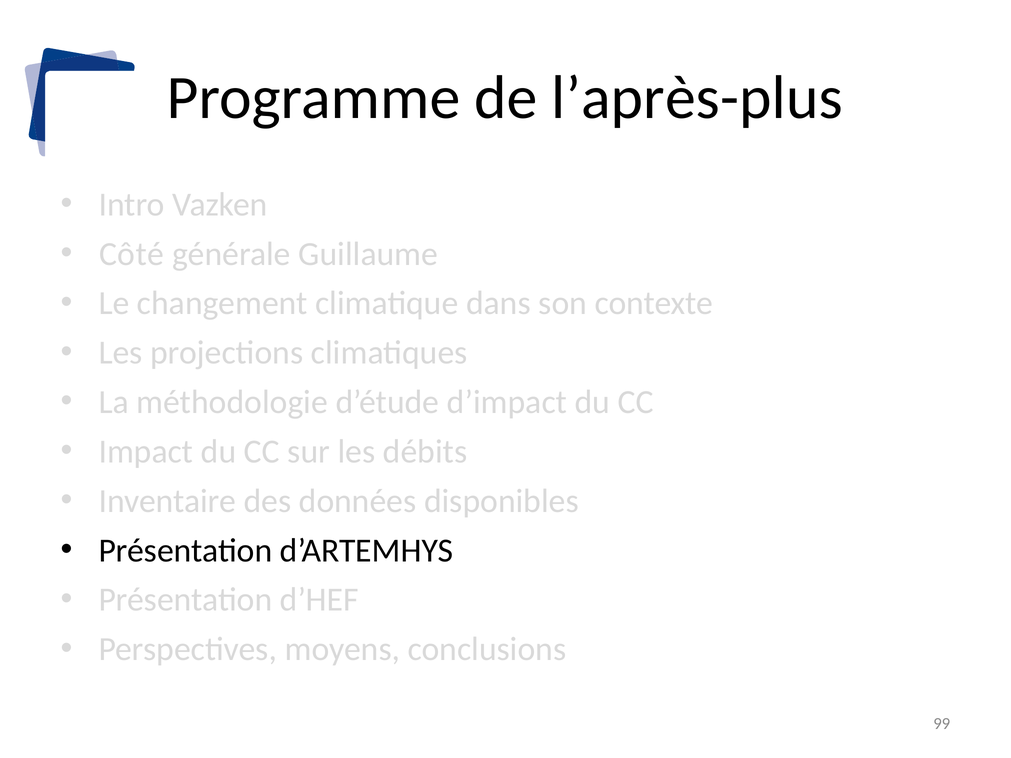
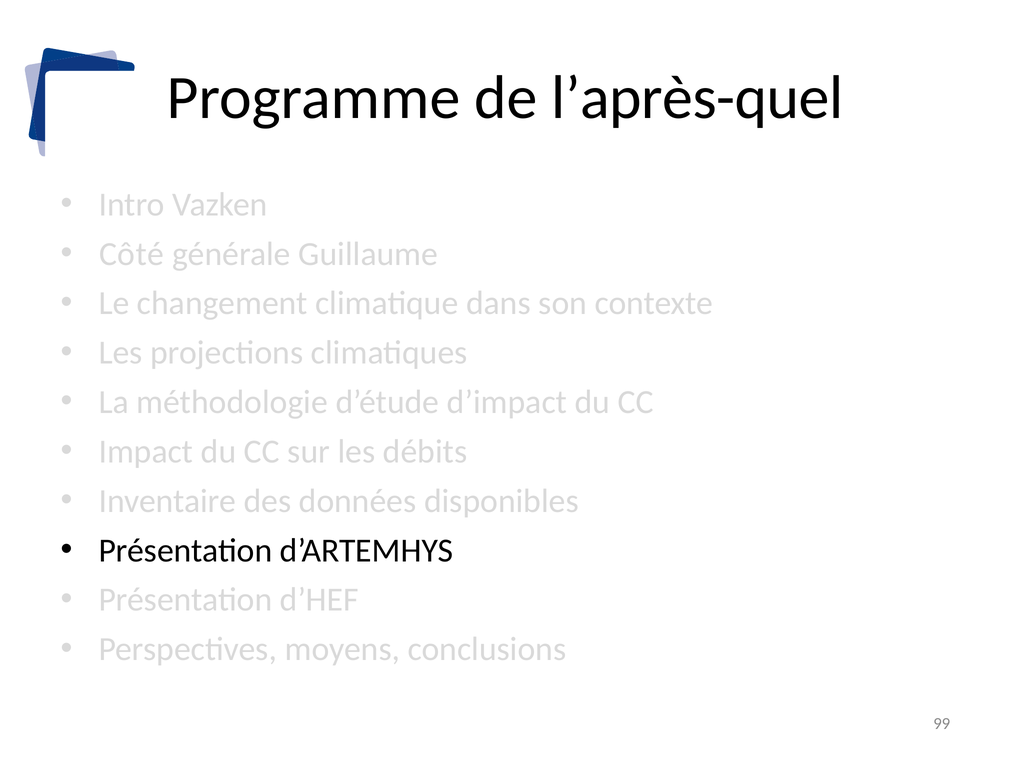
l’après-plus: l’après-plus -> l’après-quel
